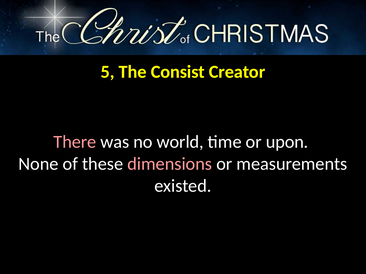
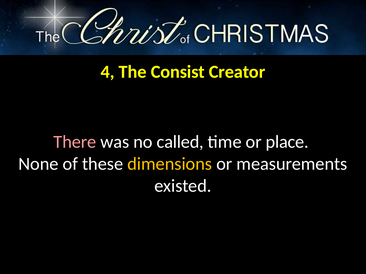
5: 5 -> 4
world: world -> called
upon: upon -> place
dimensions colour: pink -> yellow
